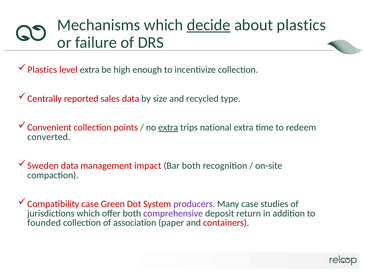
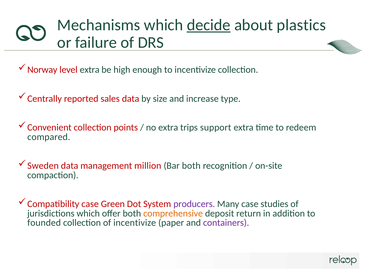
Plastics at (42, 70): Plastics -> Norway
recycled: recycled -> increase
extra at (168, 127) underline: present -> none
national: national -> support
converted: converted -> compared
impact: impact -> million
comprehensive colour: purple -> orange
of association: association -> incentivize
containers colour: red -> purple
